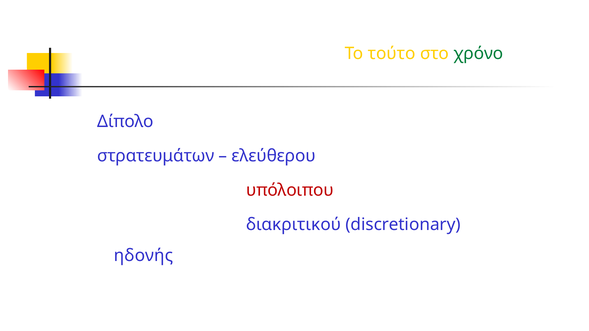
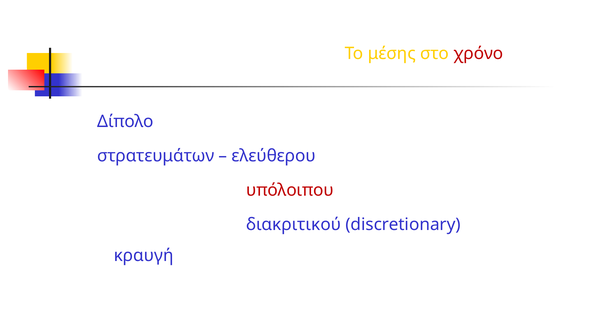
τούτο: τούτο -> μέσης
χρόνο colour: green -> red
ηδονής: ηδονής -> κραυγή
